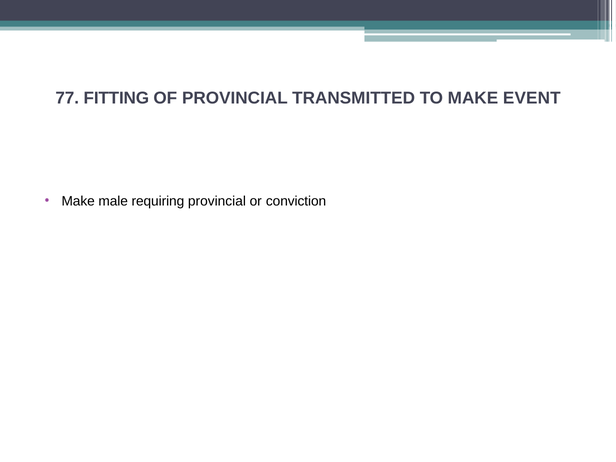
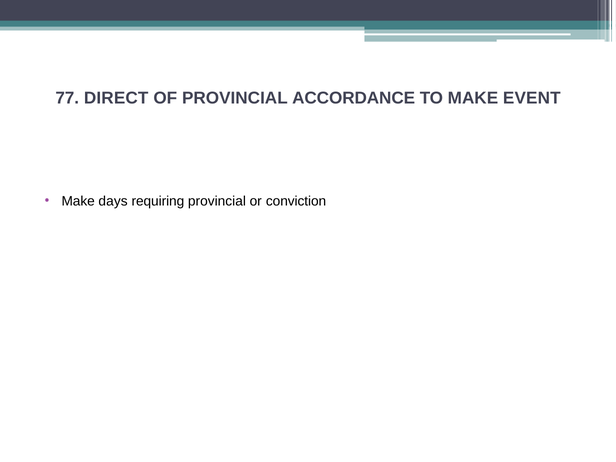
FITTING: FITTING -> DIRECT
TRANSMITTED: TRANSMITTED -> ACCORDANCE
male: male -> days
